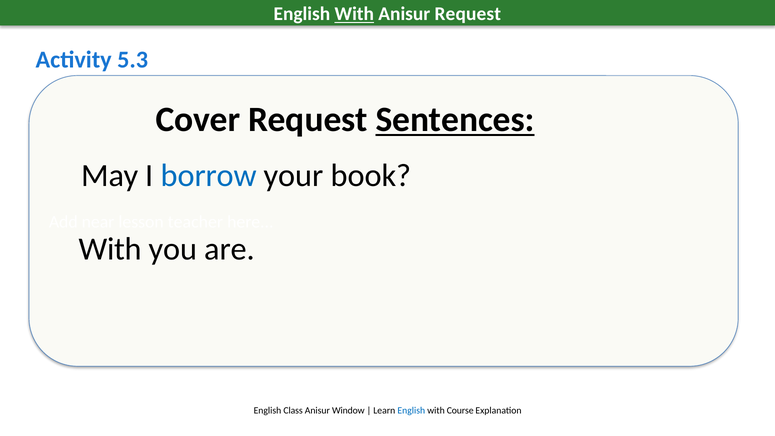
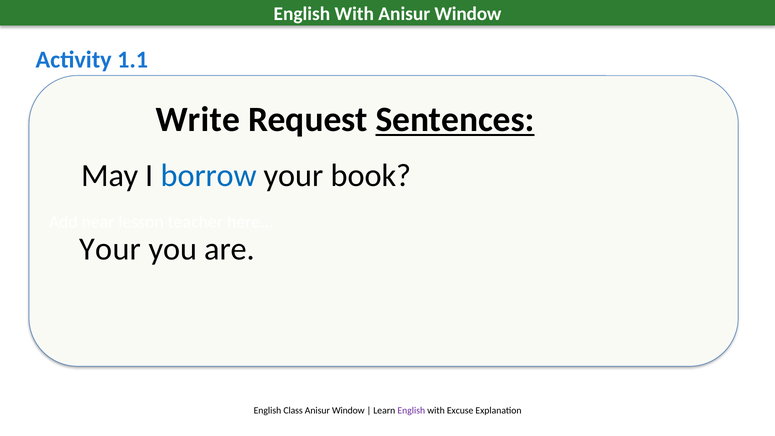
With at (354, 14) underline: present -> none
Request at (468, 14): Request -> Window
5.3: 5.3 -> 1.1
Cover: Cover -> Write
With at (110, 249): With -> Your
English at (411, 410) colour: blue -> purple
Course: Course -> Excuse
